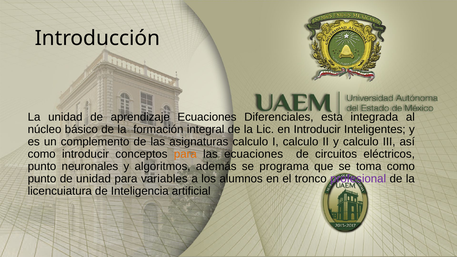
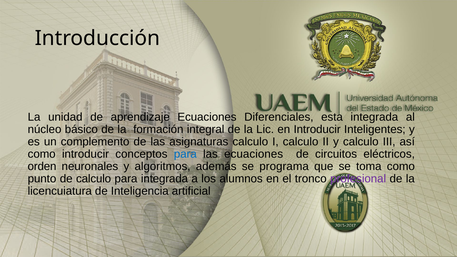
para at (185, 154) colour: orange -> blue
punto at (42, 167): punto -> orden
de unidad: unidad -> calculo
para variables: variables -> integrada
